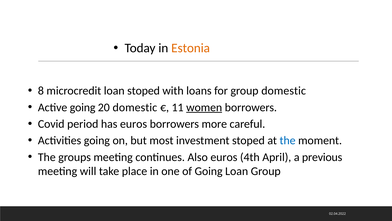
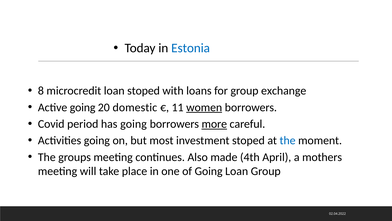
Estonia colour: orange -> blue
group domestic: domestic -> exchange
has euros: euros -> going
more underline: none -> present
Also euros: euros -> made
previous: previous -> mothers
